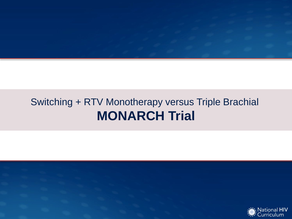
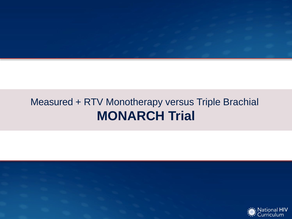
Switching: Switching -> Measured
